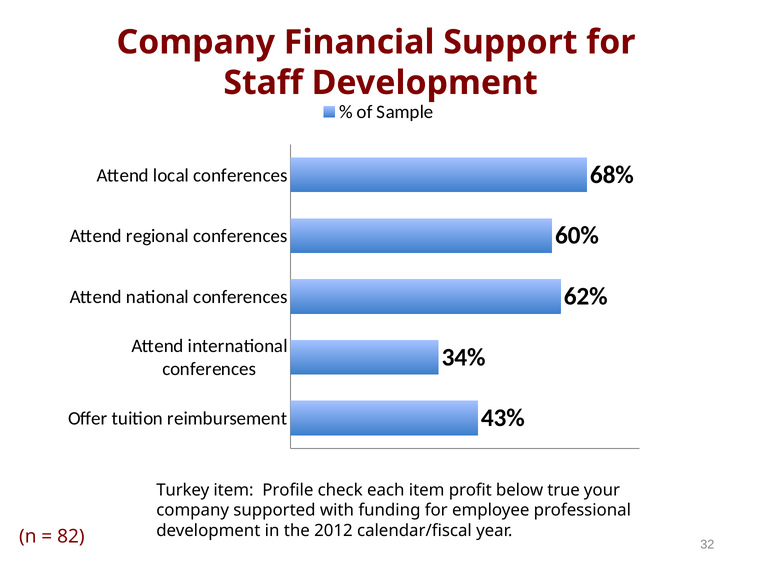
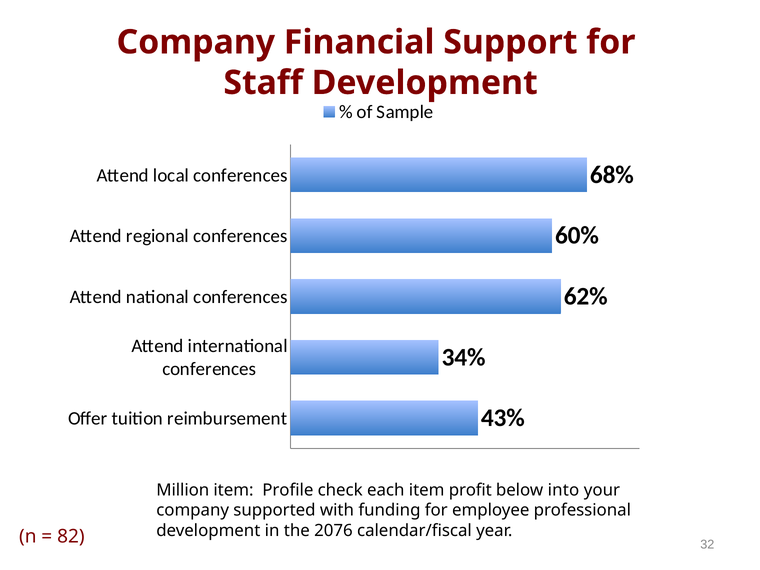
Turkey: Turkey -> Million
true: true -> into
2012: 2012 -> 2076
